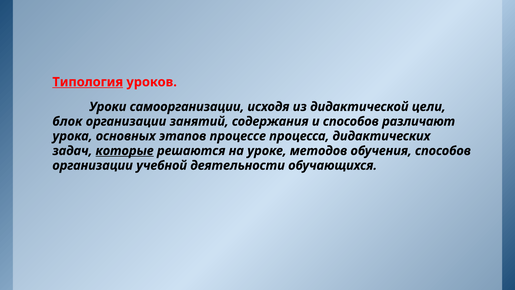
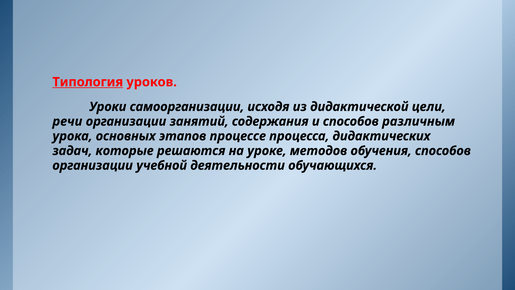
блок: блок -> речи
различают: различают -> различным
которые underline: present -> none
